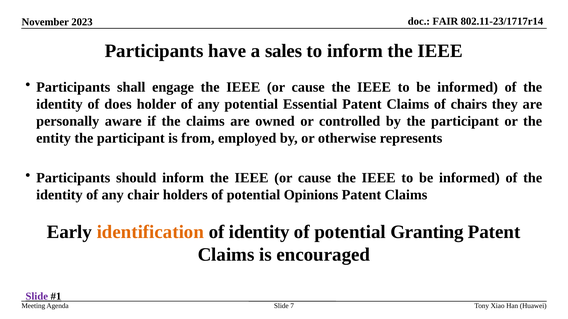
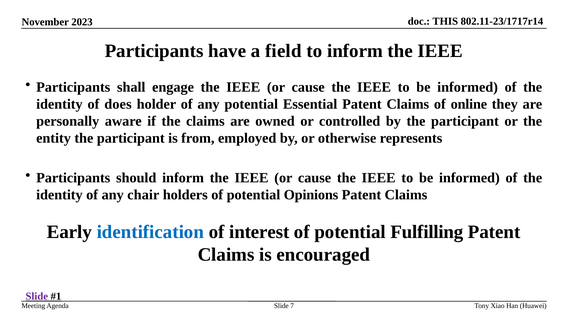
FAIR: FAIR -> THIS
sales: sales -> field
chairs: chairs -> online
identification colour: orange -> blue
of identity: identity -> interest
Granting: Granting -> Fulfilling
